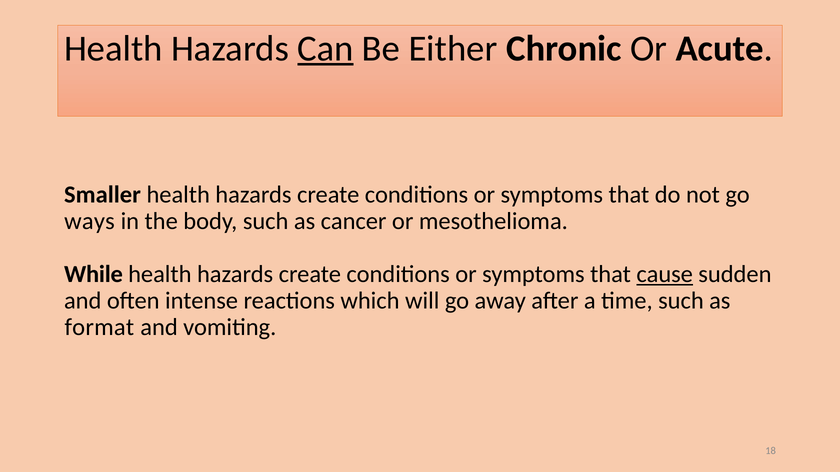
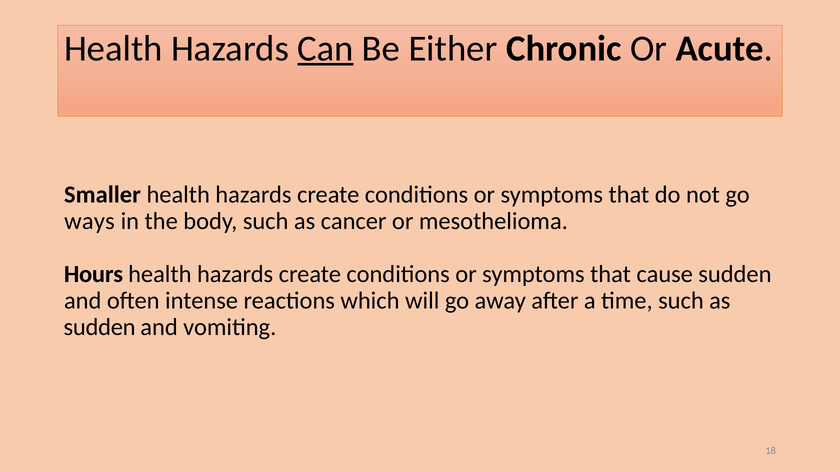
While: While -> Hours
cause underline: present -> none
format at (99, 327): format -> sudden
